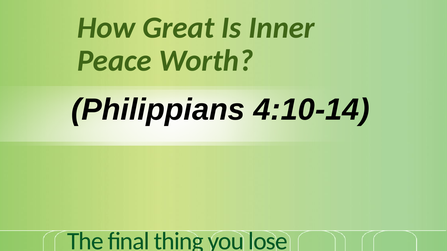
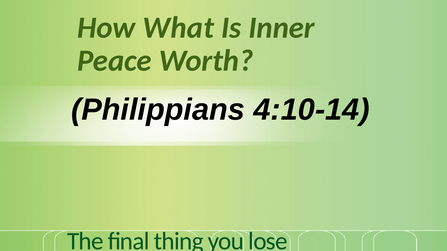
Great: Great -> What
